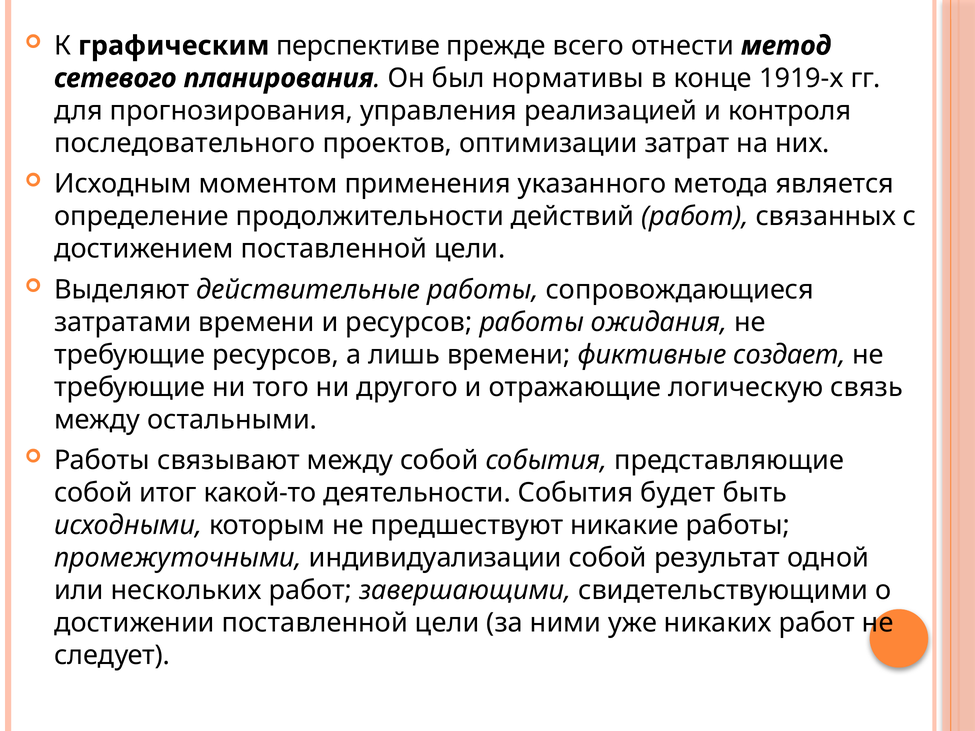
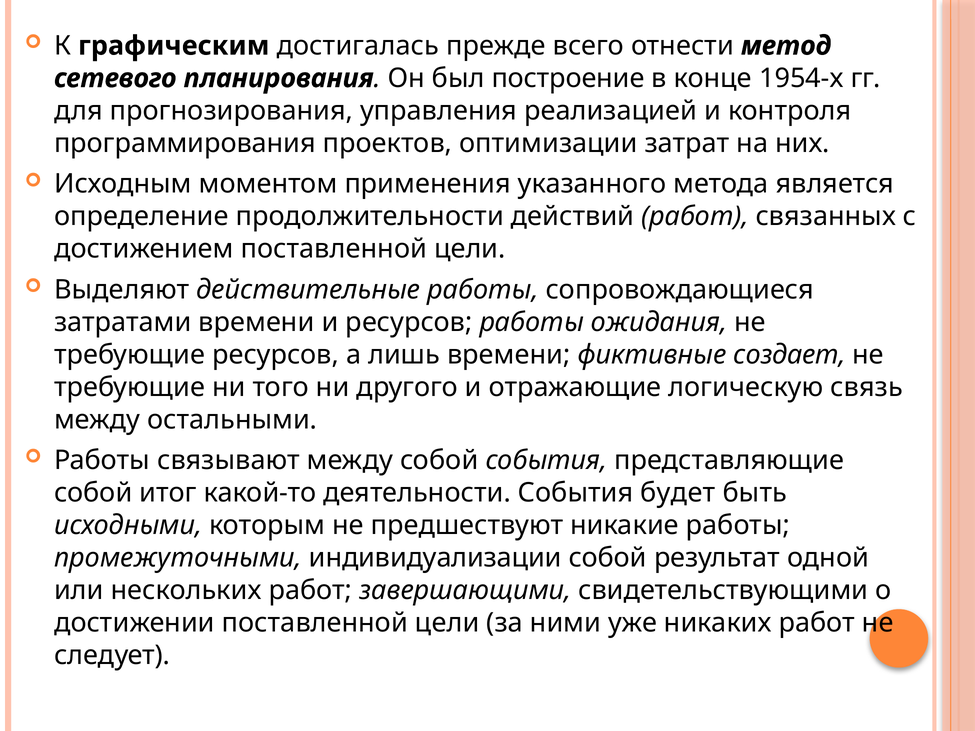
перспективе: перспективе -> достигалась
нормативы: нормативы -> построение
1919-х: 1919-х -> 1954-х
последовательного: последовательного -> программирования
